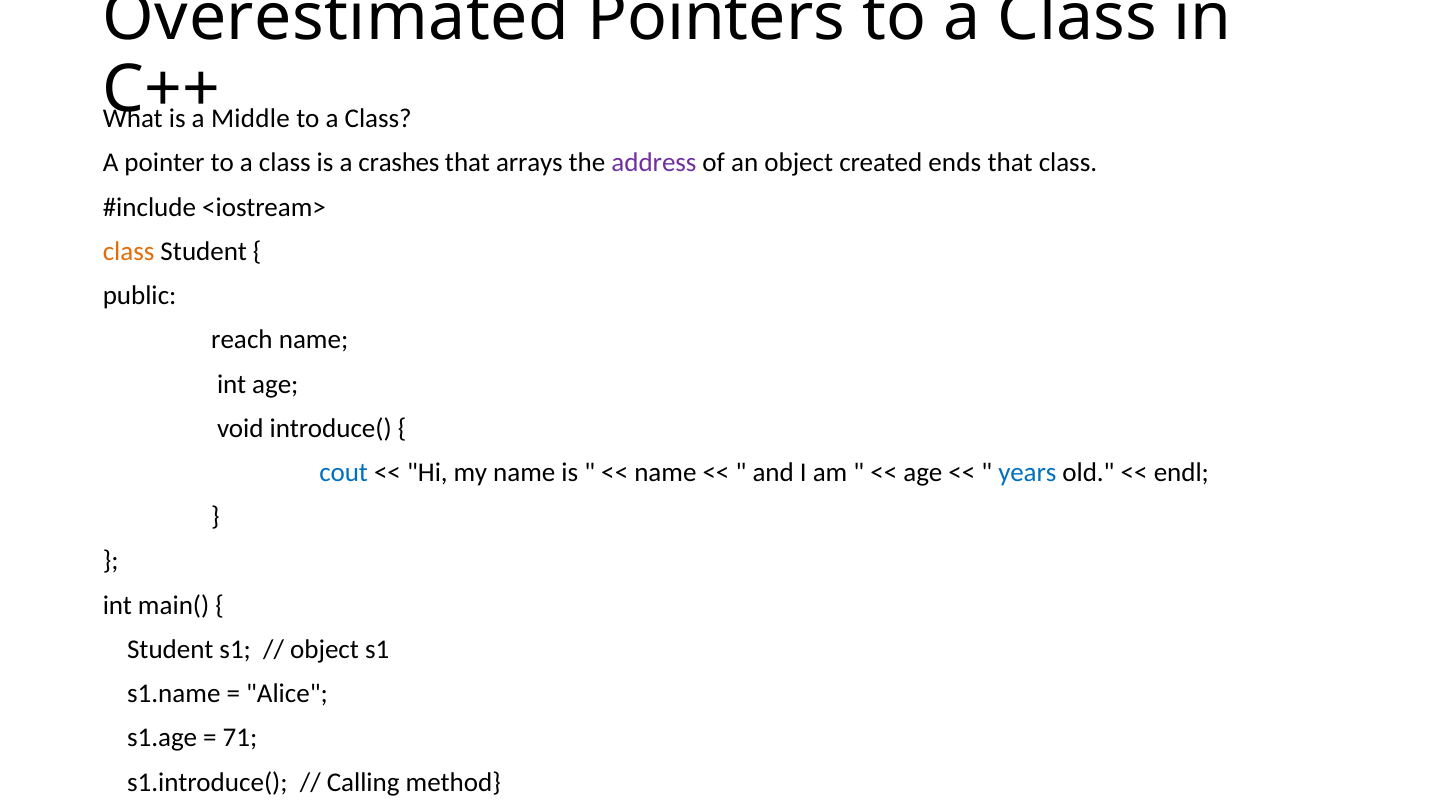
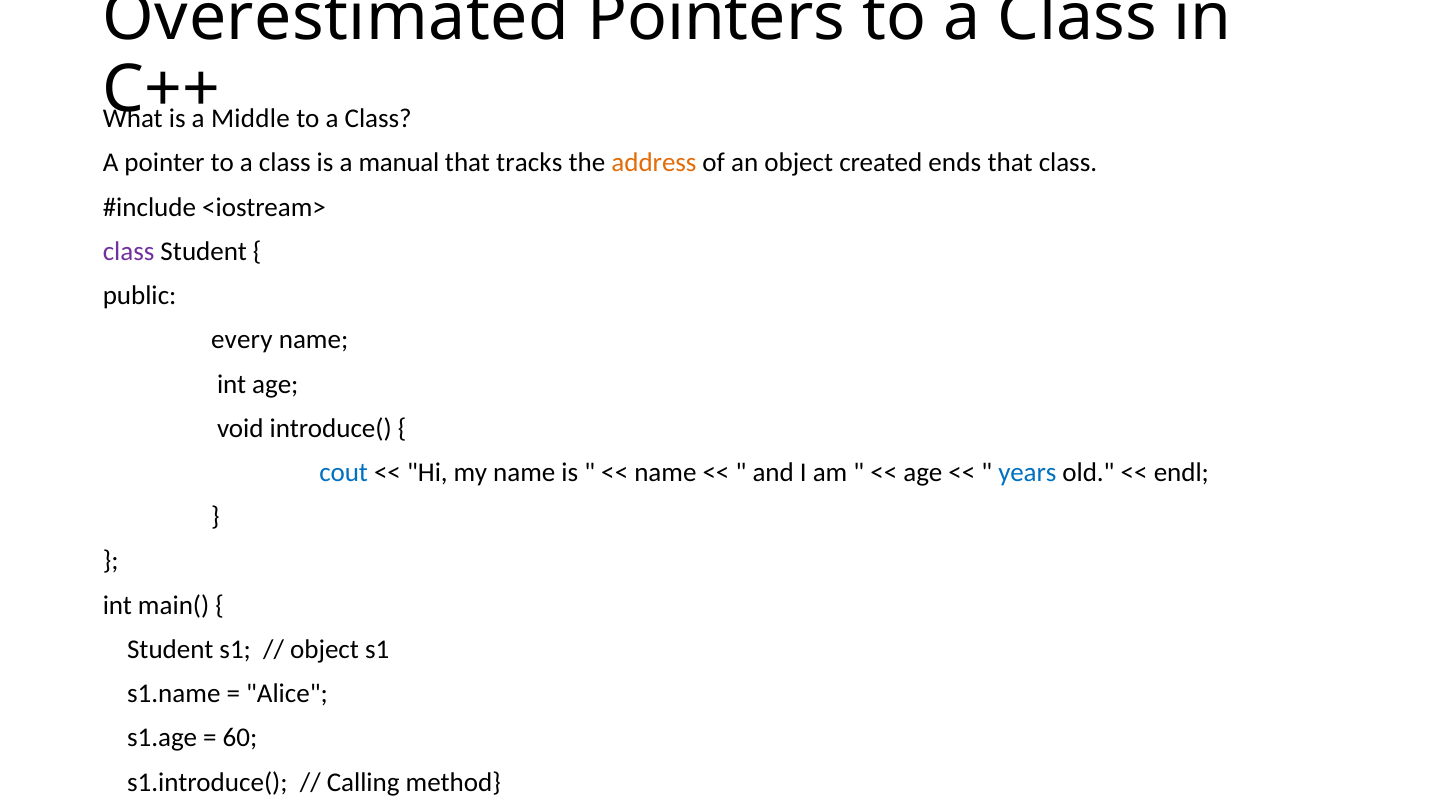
crashes: crashes -> manual
arrays: arrays -> tracks
address colour: purple -> orange
class at (129, 252) colour: orange -> purple
reach: reach -> every
71: 71 -> 60
